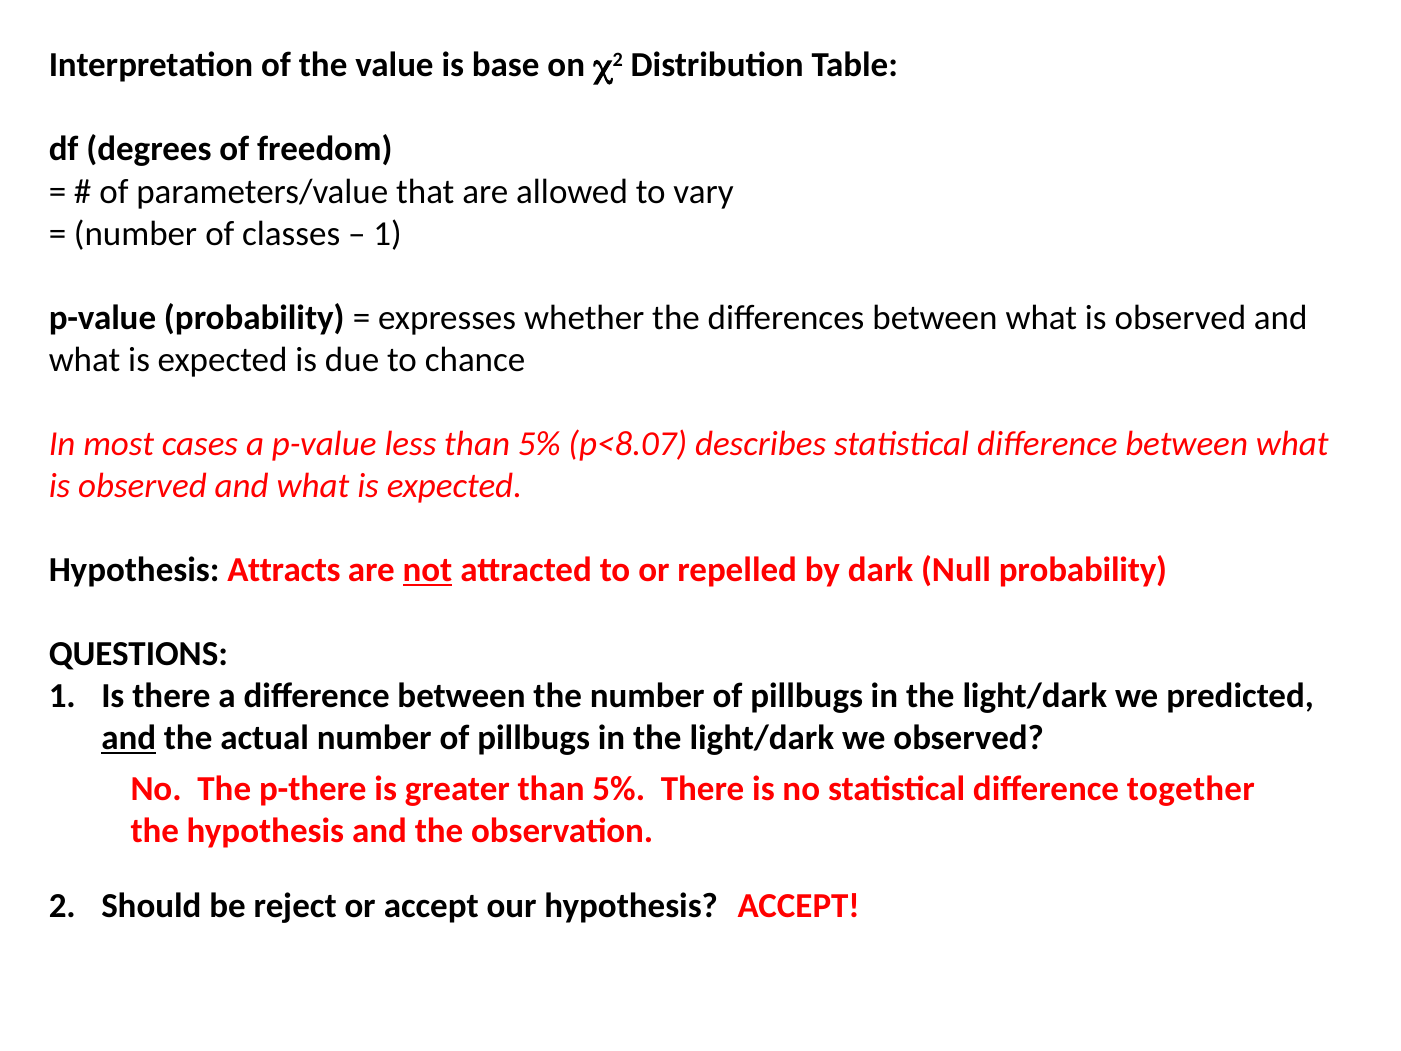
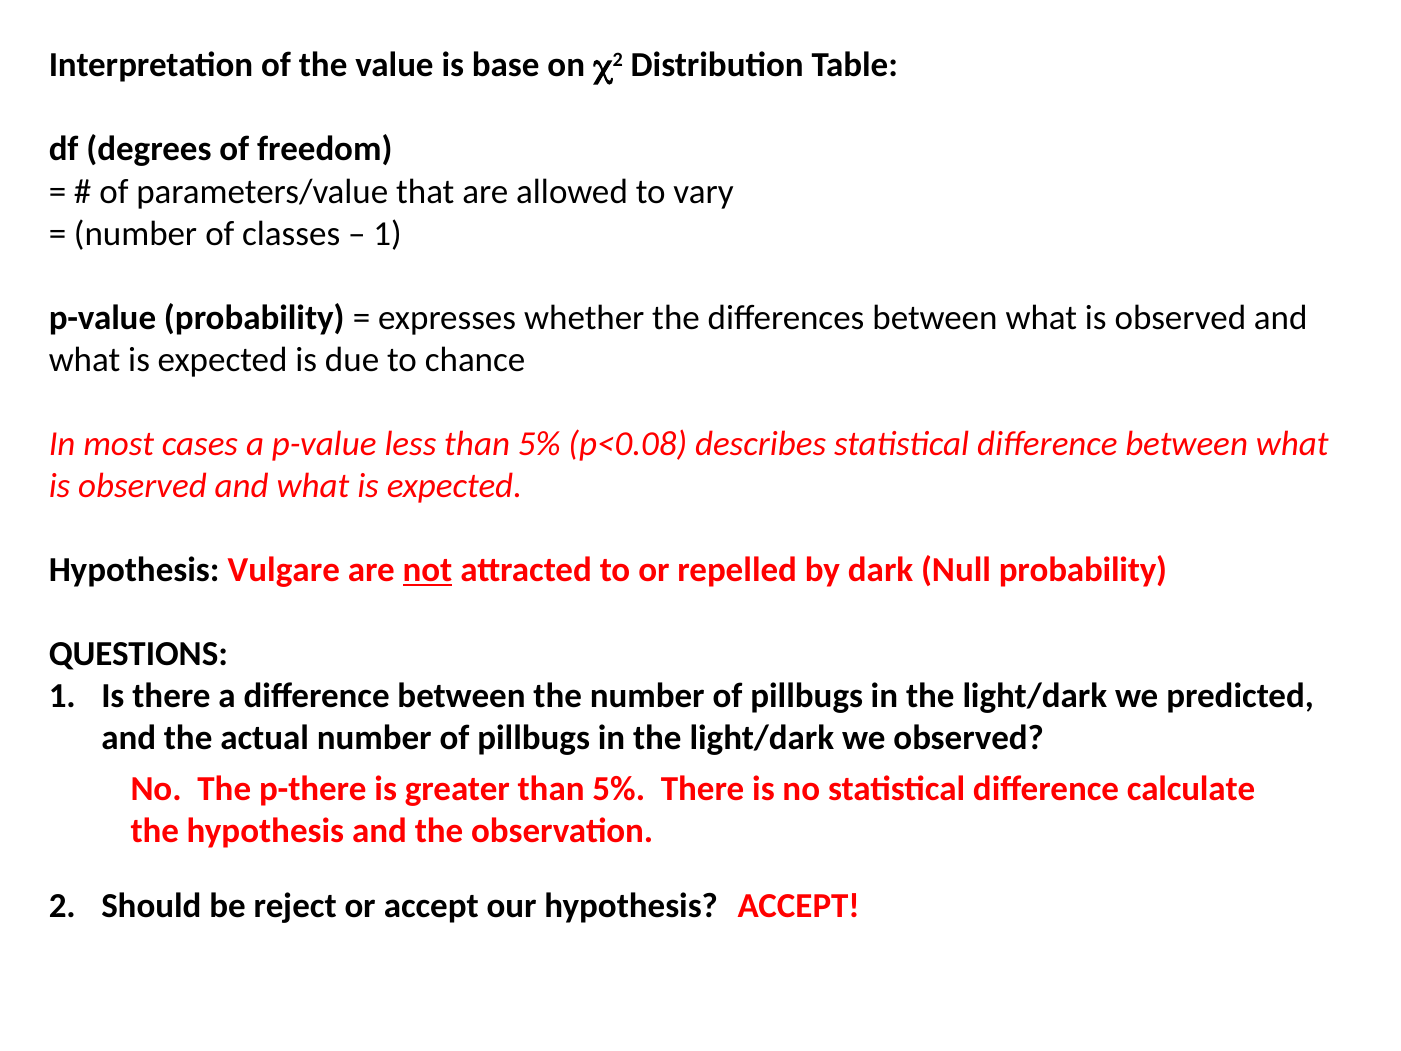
p<8.07: p<8.07 -> p<0.08
Attracts: Attracts -> Vulgare
and at (129, 738) underline: present -> none
together: together -> calculate
